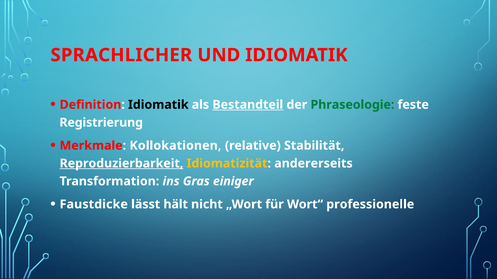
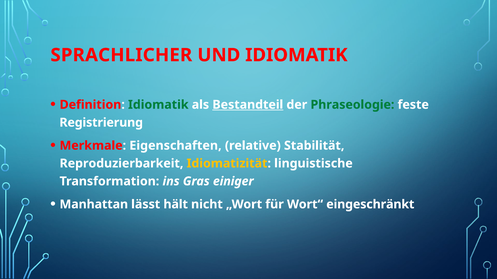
Idiomatik at (158, 105) colour: black -> green
Kollokationen: Kollokationen -> Eigenschaften
Reproduzierbarkeit underline: present -> none
andererseits: andererseits -> linguistische
Faustdicke: Faustdicke -> Manhattan
professionelle: professionelle -> eingeschränkt
